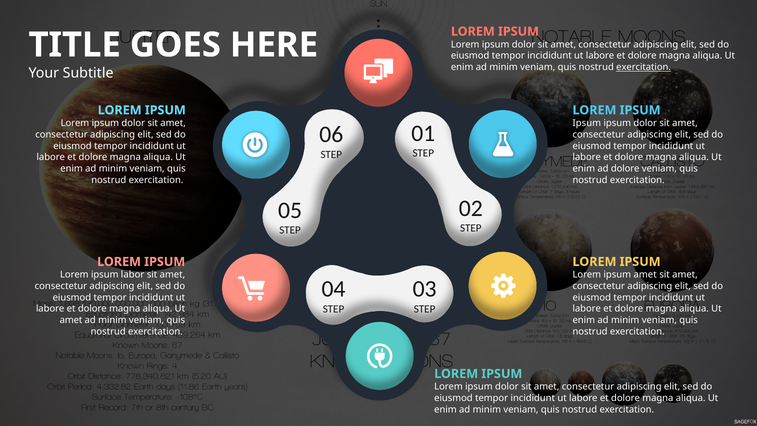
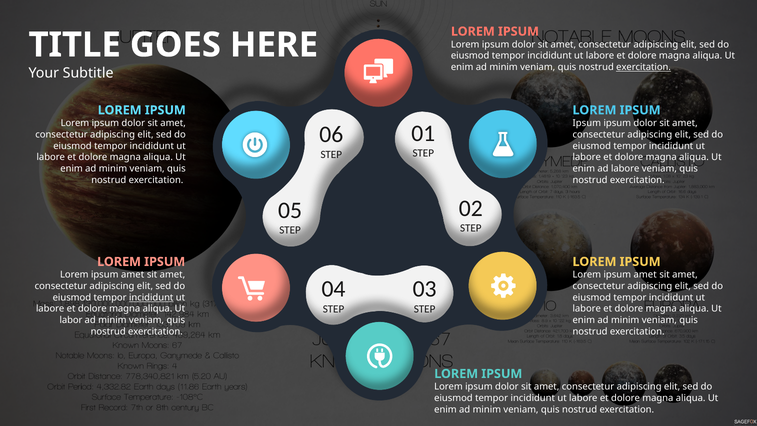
ad dolore: dolore -> labore
labor at (133, 275): labor -> amet
incididunt at (151, 297) underline: none -> present
amet at (71, 320): amet -> labor
